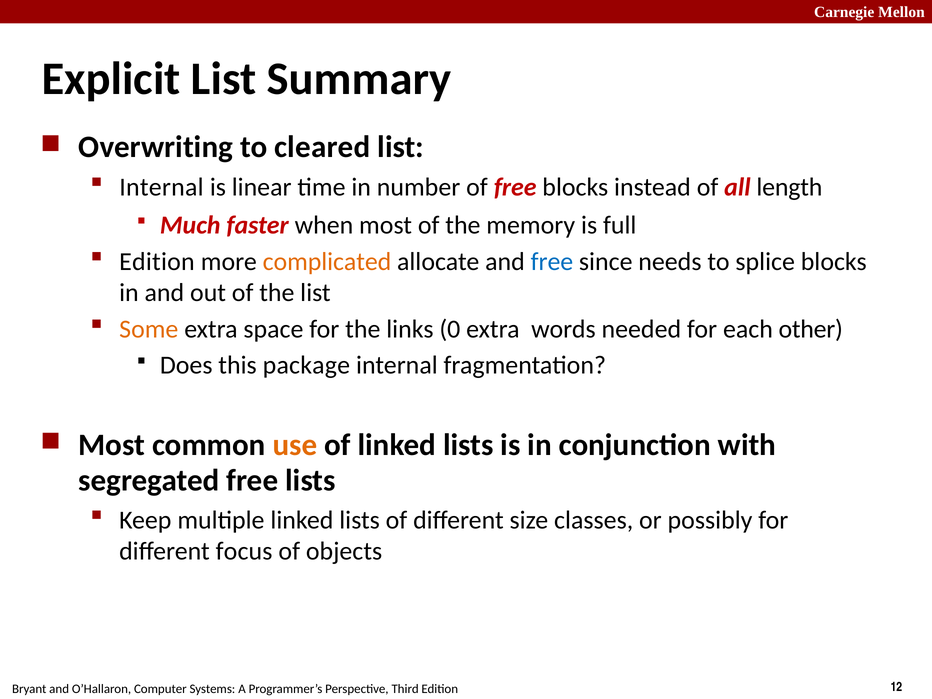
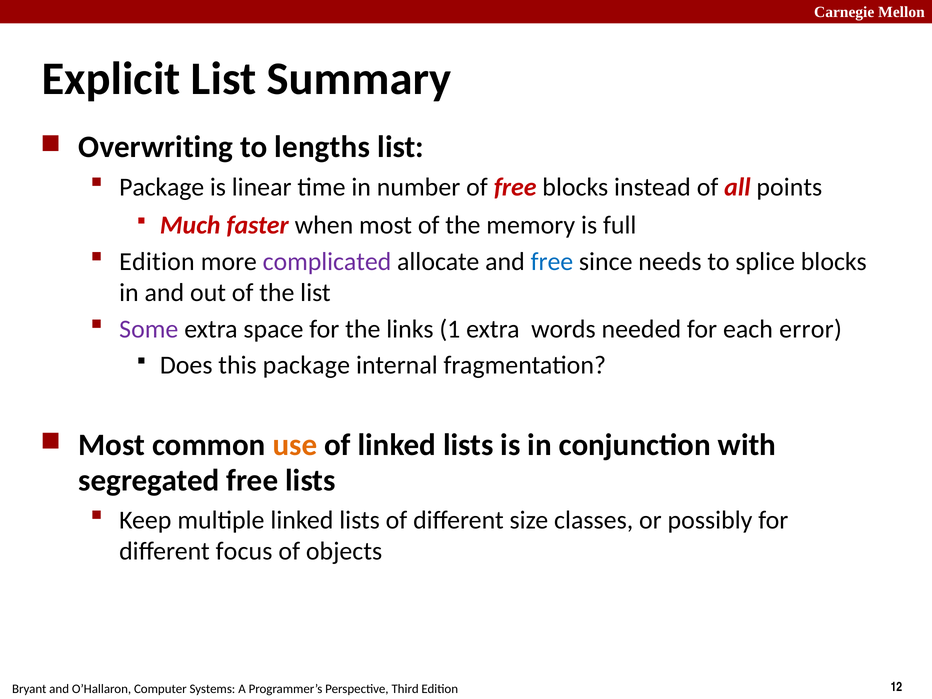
cleared: cleared -> lengths
Internal at (161, 187): Internal -> Package
length: length -> points
complicated colour: orange -> purple
Some colour: orange -> purple
0: 0 -> 1
other: other -> error
